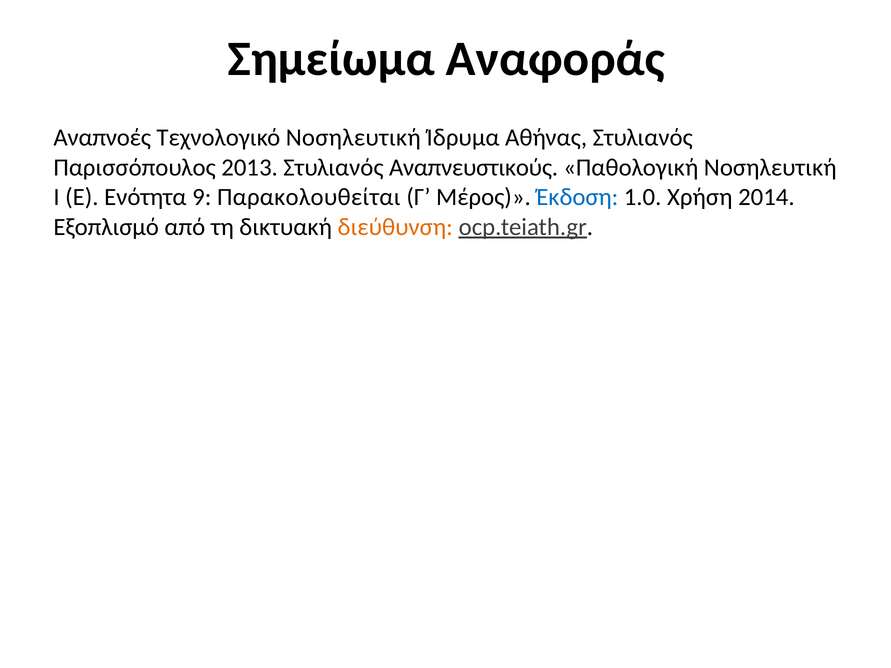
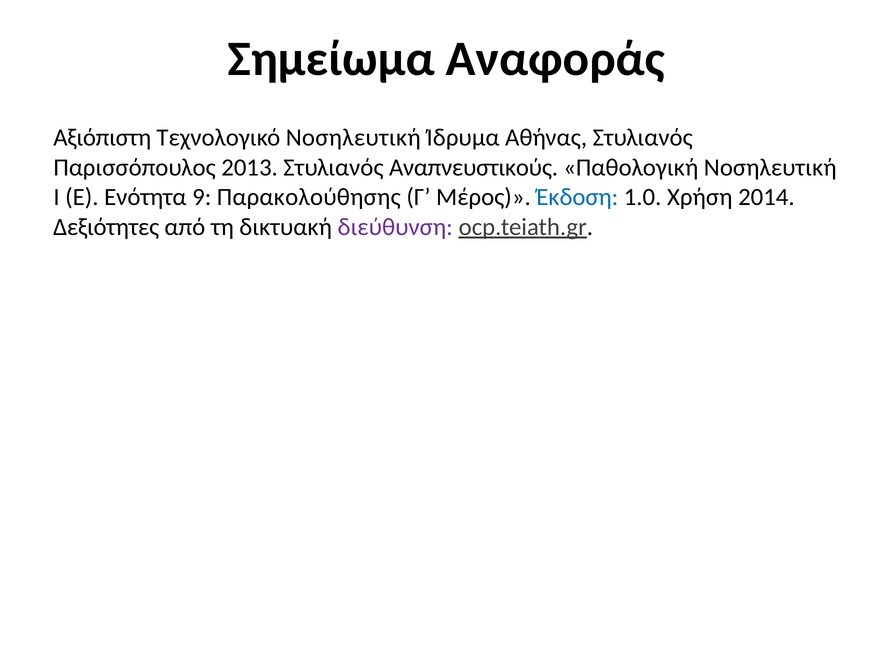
Αναπνοές: Αναπνοές -> Αξιόπιστη
Παρακολουθείται: Παρακολουθείται -> Παρακολούθησης
Εξοπλισμό: Εξοπλισμό -> Δεξιότητες
διεύθυνση colour: orange -> purple
